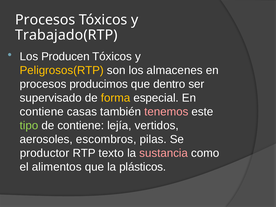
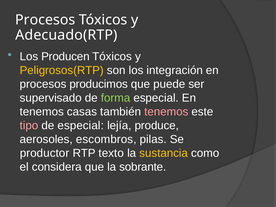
Trabajado(RTP: Trabajado(RTP -> Adecuado(RTP
almacenes: almacenes -> integración
dentro: dentro -> puede
forma colour: yellow -> light green
contiene at (42, 112): contiene -> tenemos
tipo colour: light green -> pink
de contiene: contiene -> especial
vertidos: vertidos -> produce
sustancia colour: pink -> yellow
alimentos: alimentos -> considera
plásticos: plásticos -> sobrante
